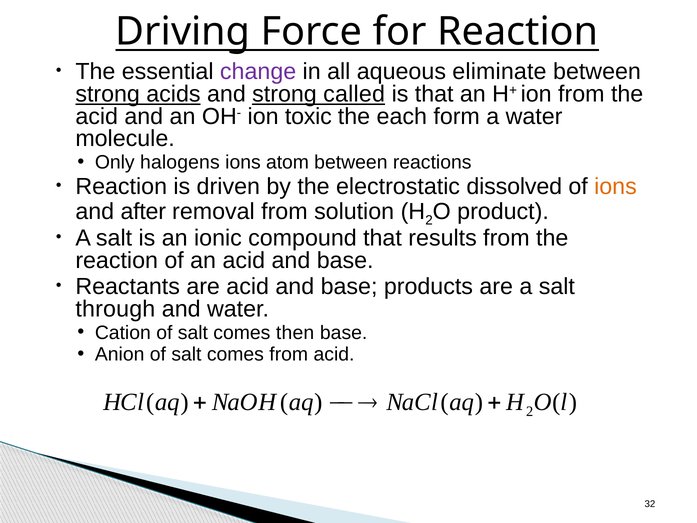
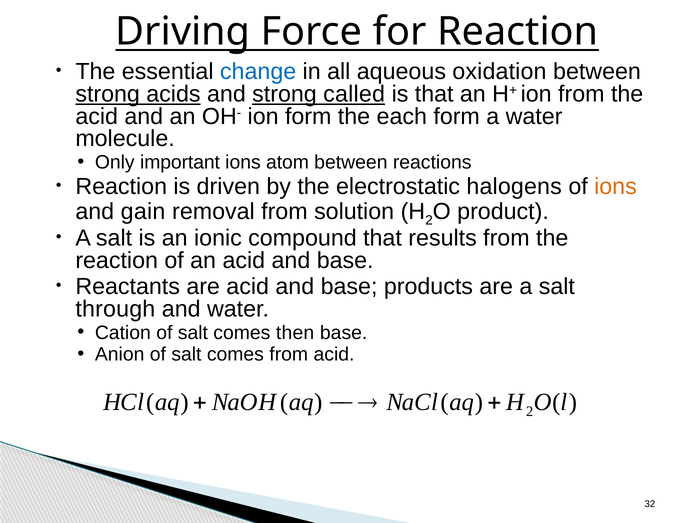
change colour: purple -> blue
eliminate: eliminate -> oxidation
ion toxic: toxic -> form
halogens: halogens -> important
dissolved: dissolved -> halogens
after: after -> gain
